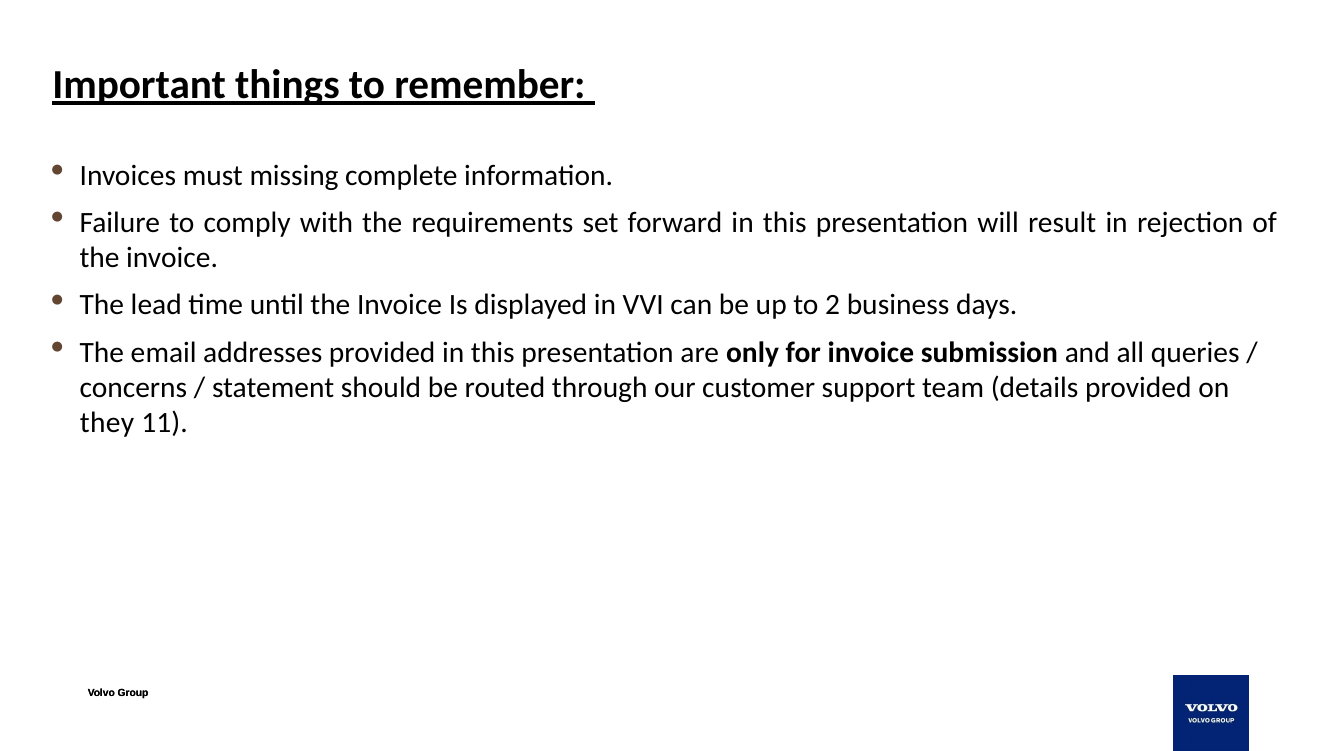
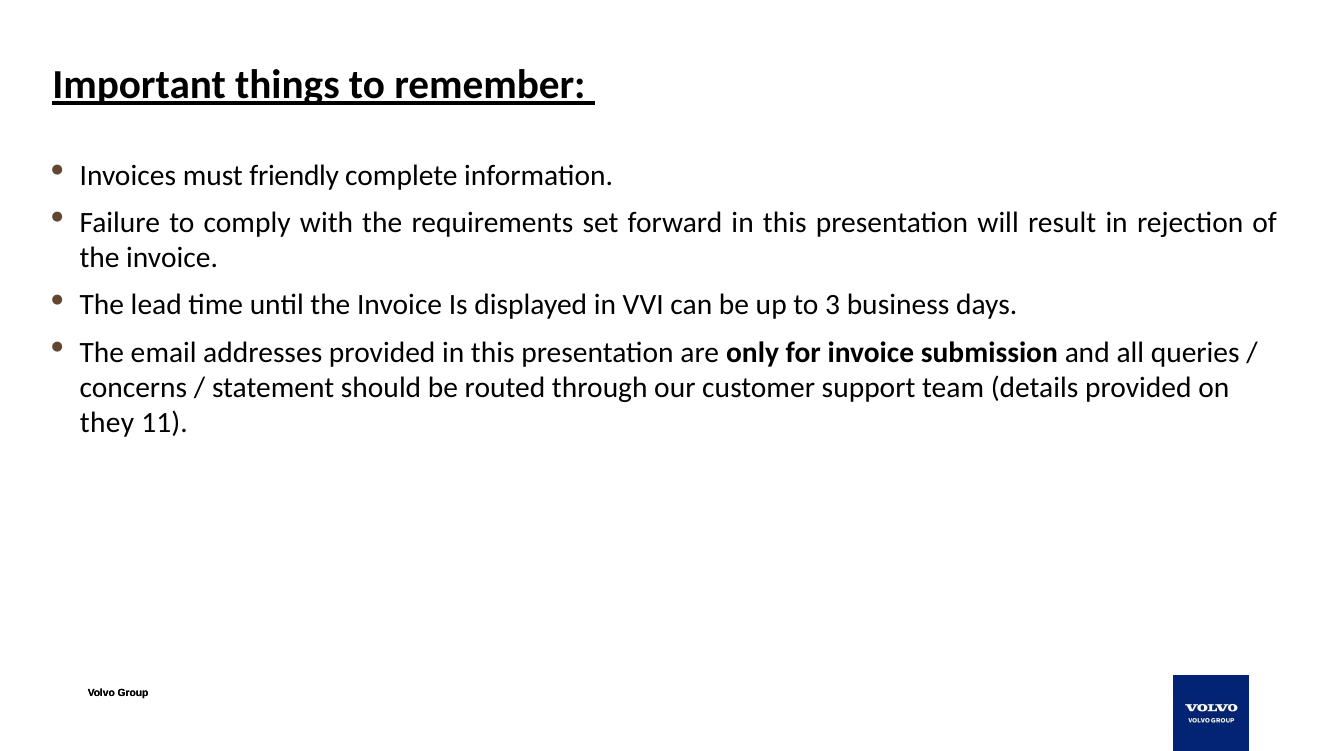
missing: missing -> friendly
2: 2 -> 3
